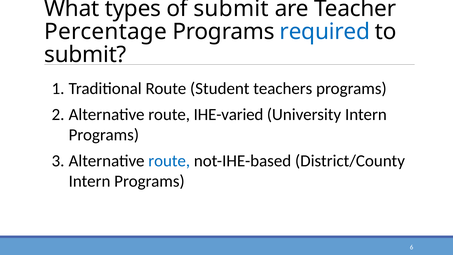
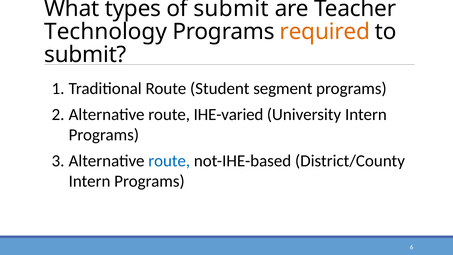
Percentage: Percentage -> Technology
required colour: blue -> orange
teachers: teachers -> segment
